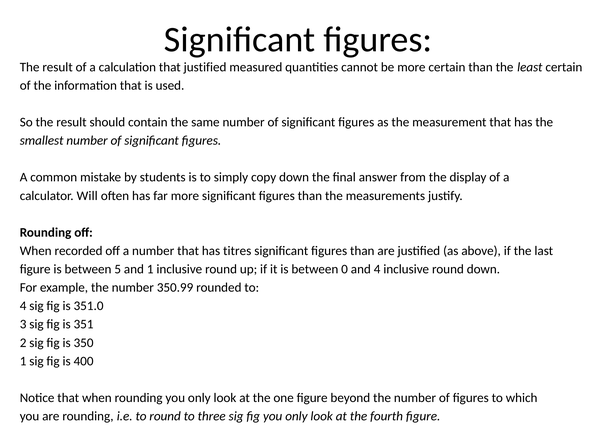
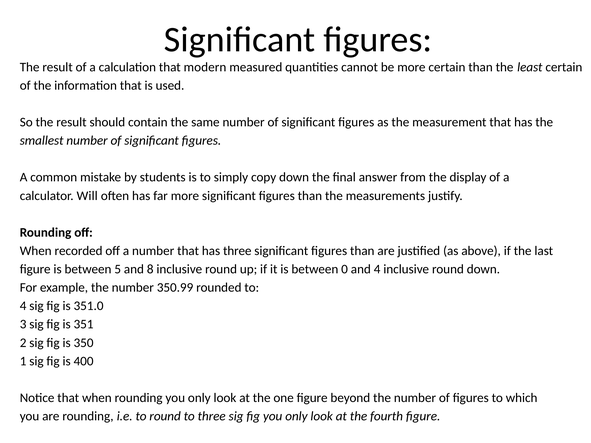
that justified: justified -> modern
has titres: titres -> three
and 1: 1 -> 8
